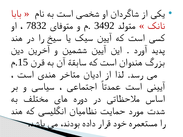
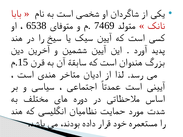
7832: 7832 -> 6538
3492: 3492 -> 7469
